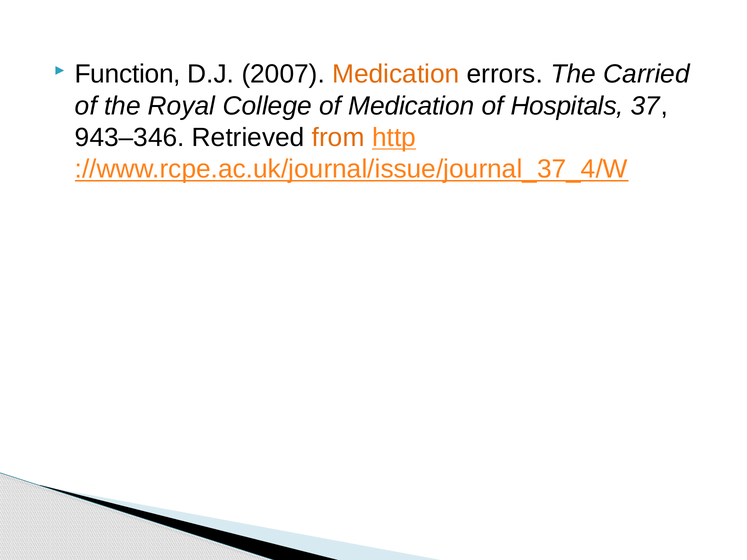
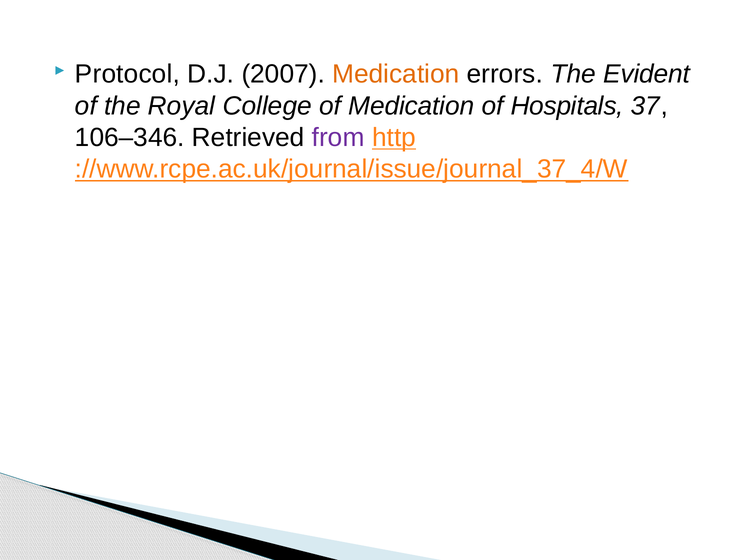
Function: Function -> Protocol
Carried: Carried -> Evident
943–346: 943–346 -> 106–346
from colour: orange -> purple
